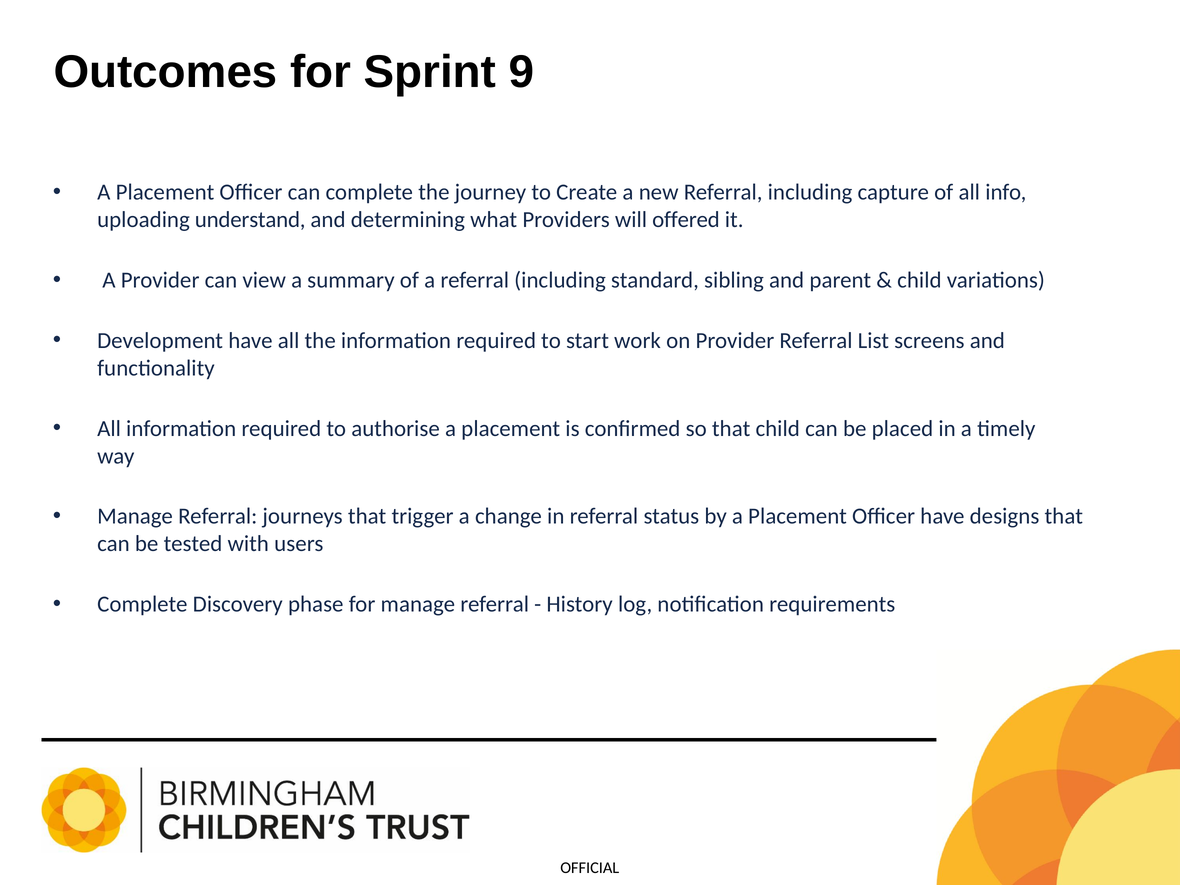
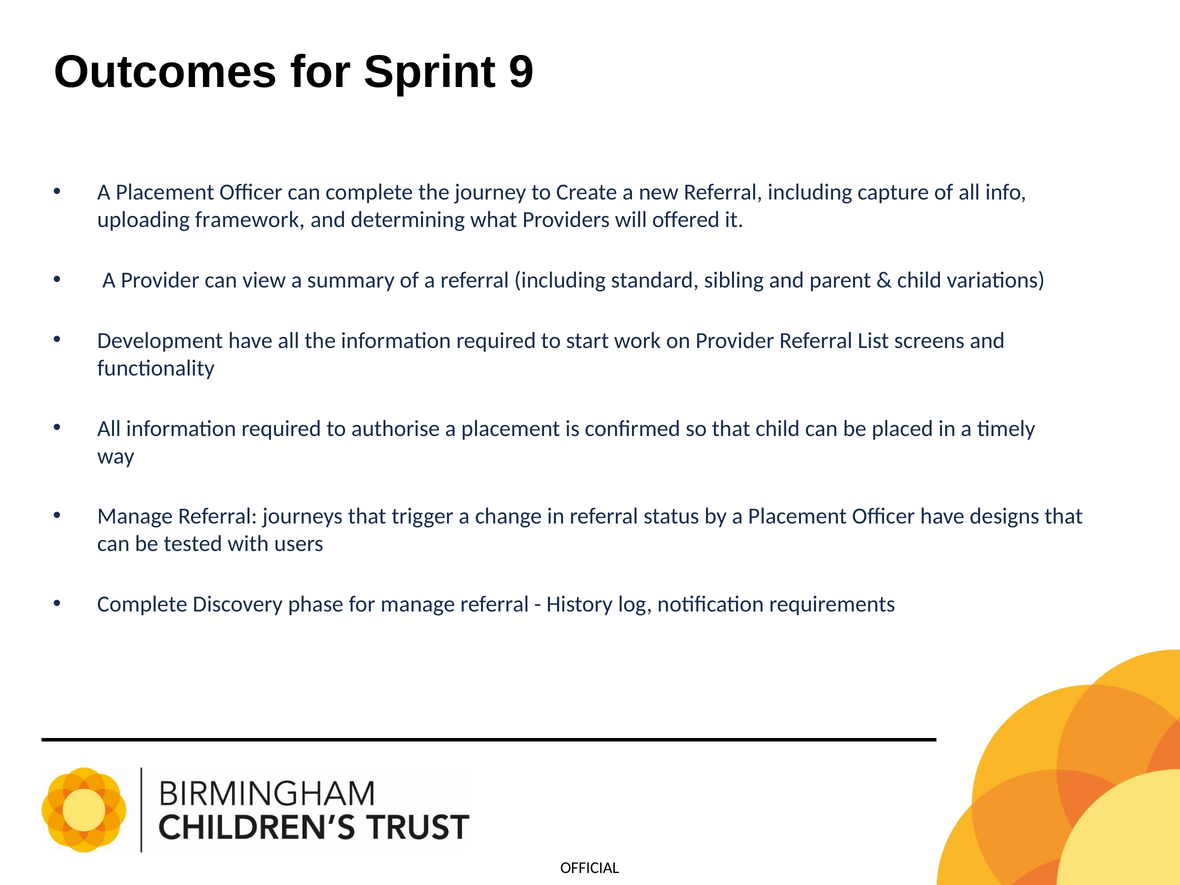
understand: understand -> framework
